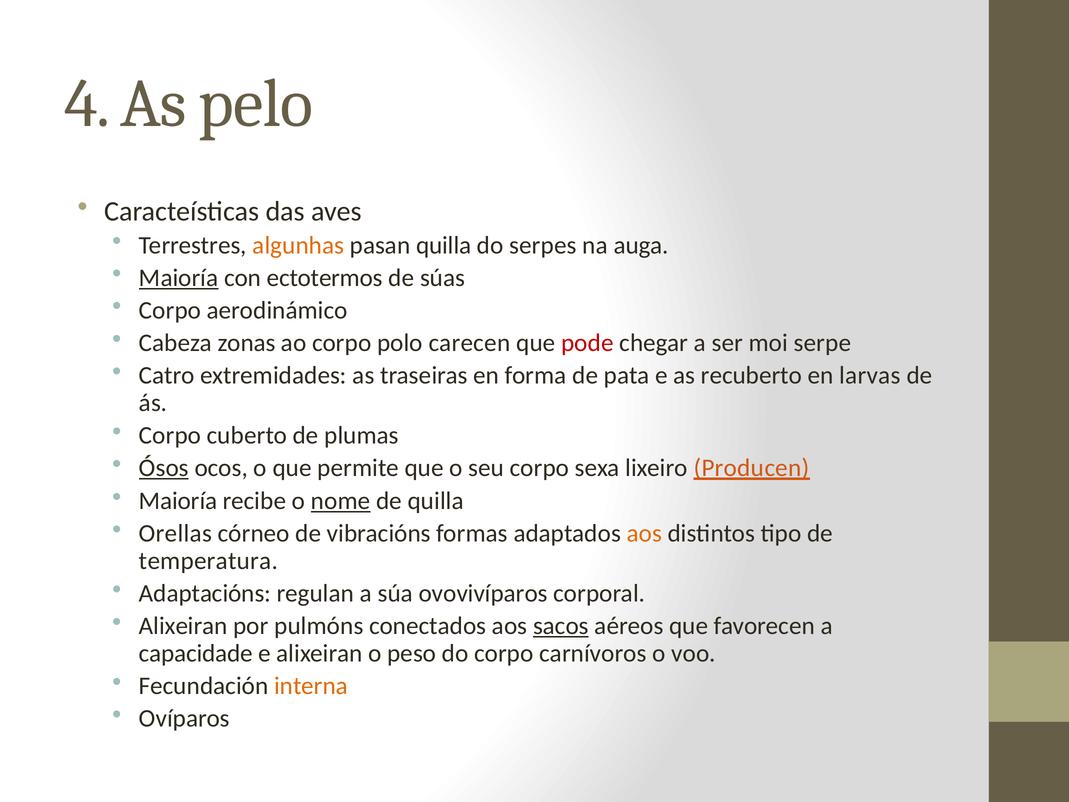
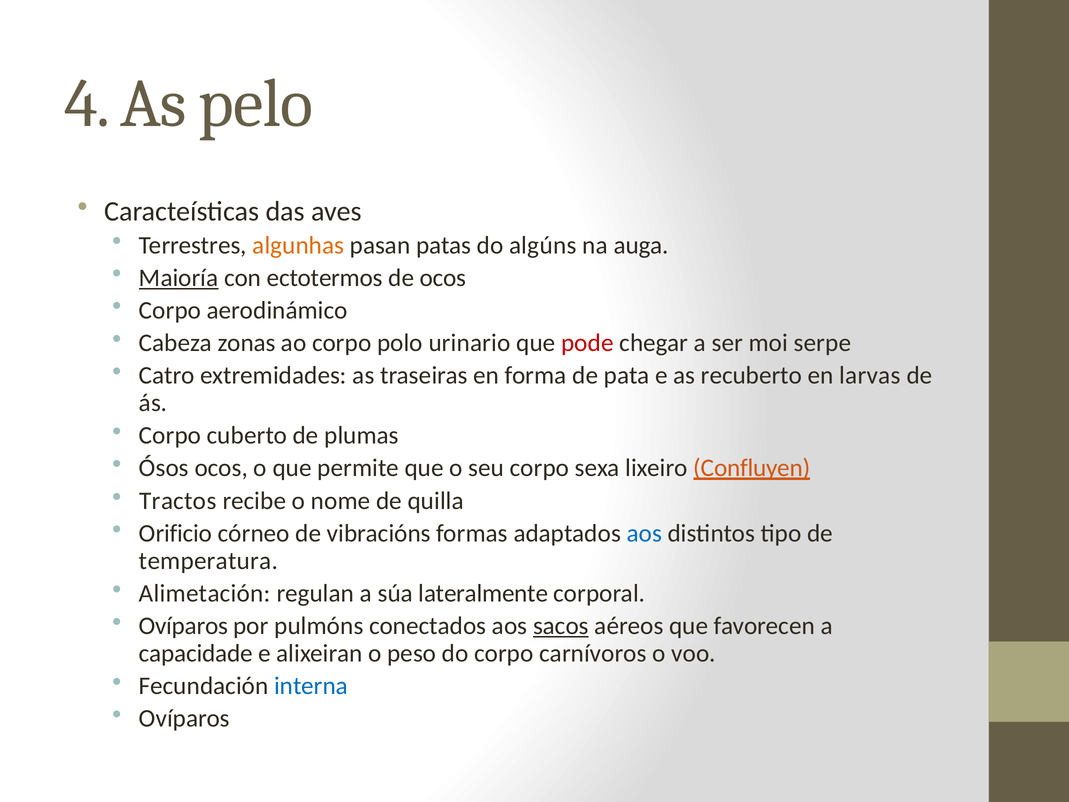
pasan quilla: quilla -> patas
serpes: serpes -> algúns
de súas: súas -> ocos
carecen: carecen -> urinario
Ósos underline: present -> none
Producen: Producen -> Confluyen
Maioría at (178, 501): Maioría -> Tractos
nome underline: present -> none
Orellas: Orellas -> Orificio
aos at (644, 533) colour: orange -> blue
Adaptacións: Adaptacións -> Alimetación
ovovivíparos: ovovivíparos -> lateralmente
Alixeiran at (183, 626): Alixeiran -> Ovíparos
interna colour: orange -> blue
